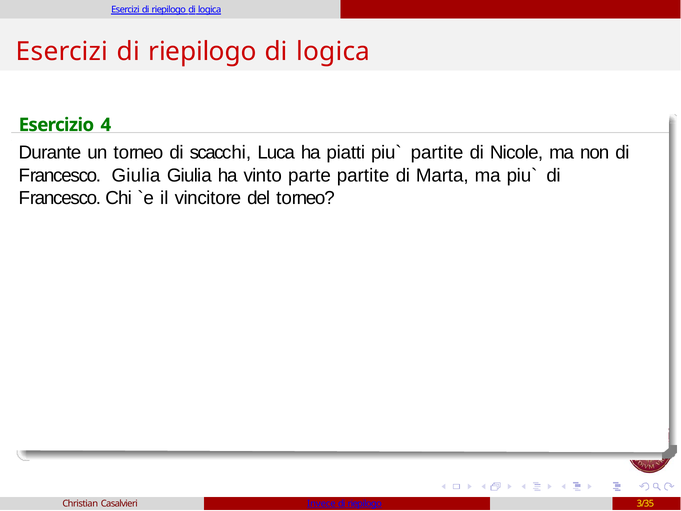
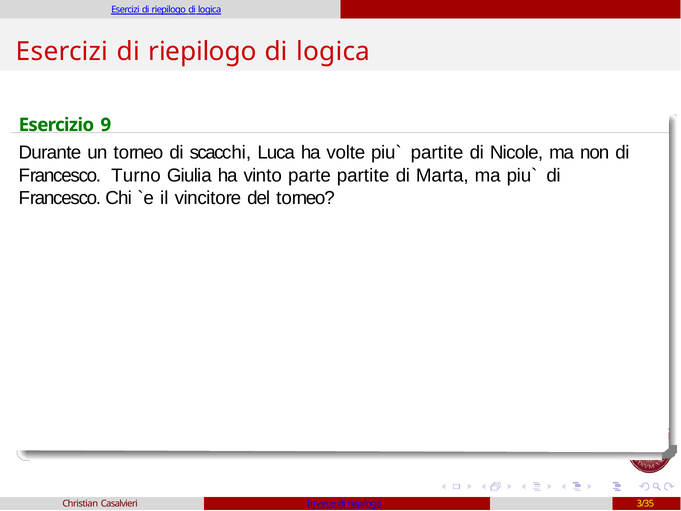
4: 4 -> 9
piatti: piatti -> volte
Francesco Giulia: Giulia -> Turno
